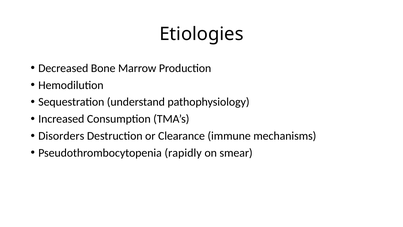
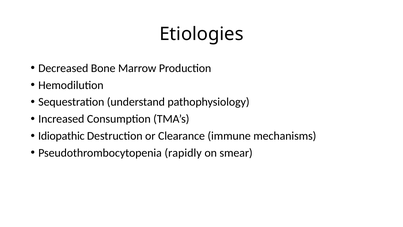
Disorders: Disorders -> Idiopathic
